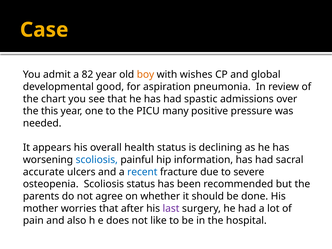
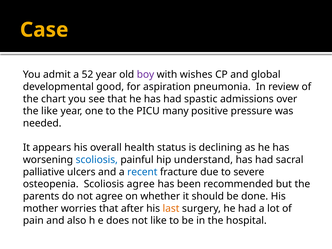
82: 82 -> 52
boy colour: orange -> purple
the this: this -> like
information: information -> understand
accurate: accurate -> palliative
Scoliosis status: status -> agree
last colour: purple -> orange
